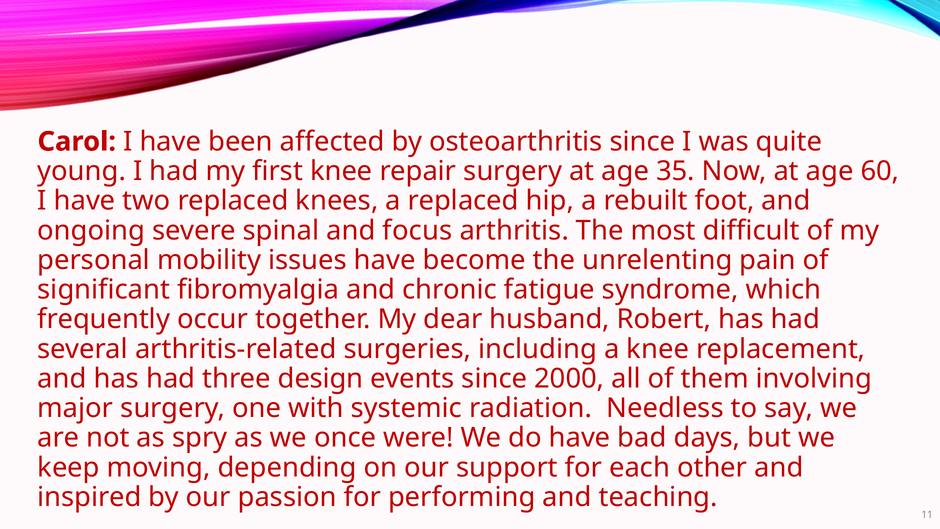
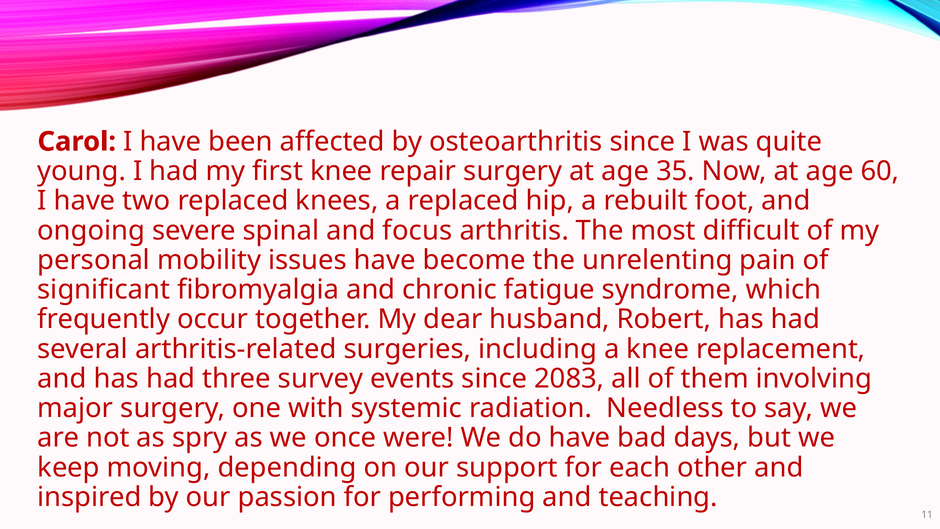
design: design -> survey
2000: 2000 -> 2083
